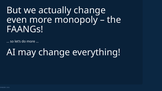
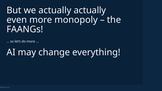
actually change: change -> actually
